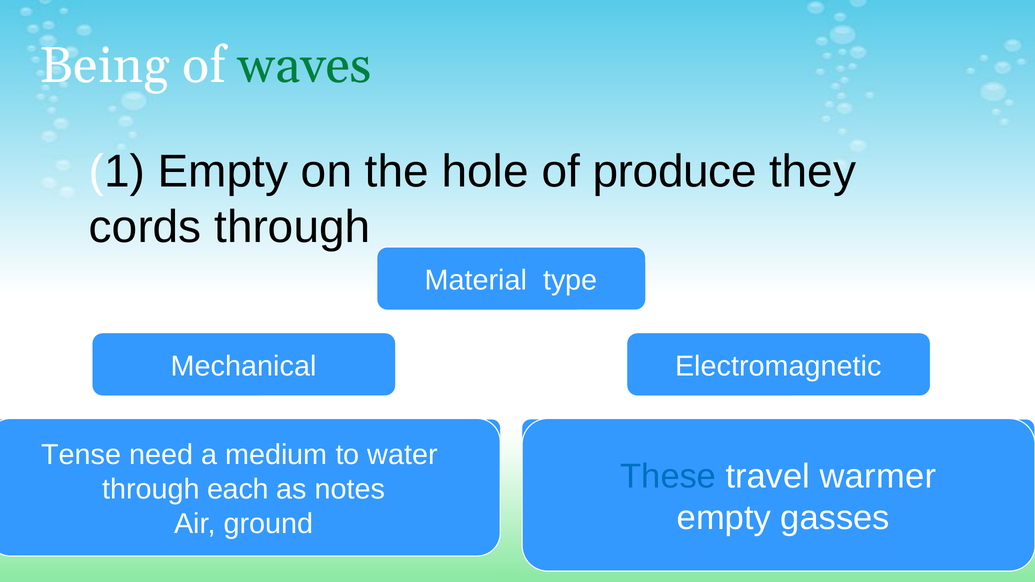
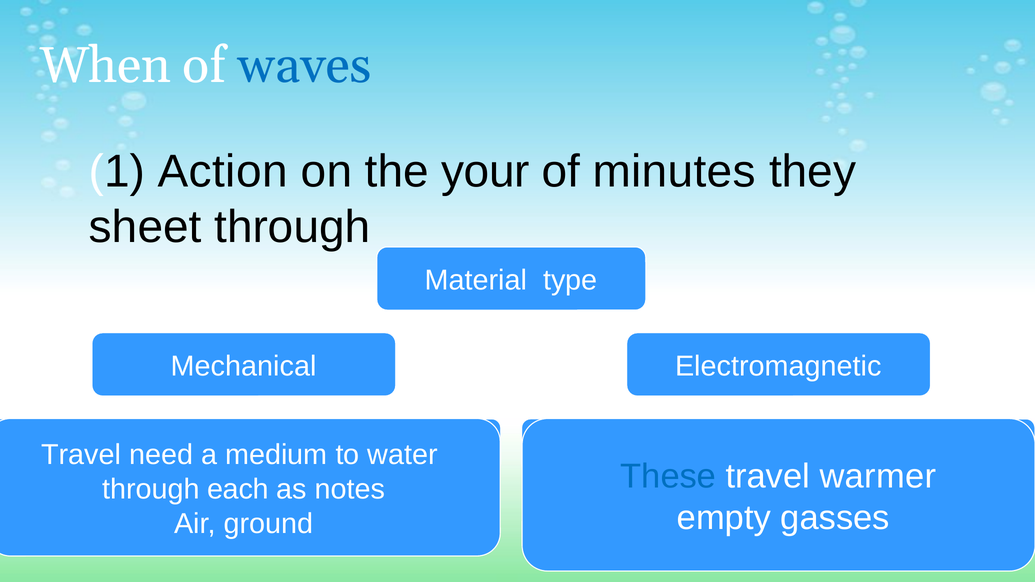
Being: Being -> When
waves colour: green -> blue
1 Empty: Empty -> Action
hole: hole -> your
produce: produce -> minutes
cords: cords -> sheet
Tense at (81, 455): Tense -> Travel
